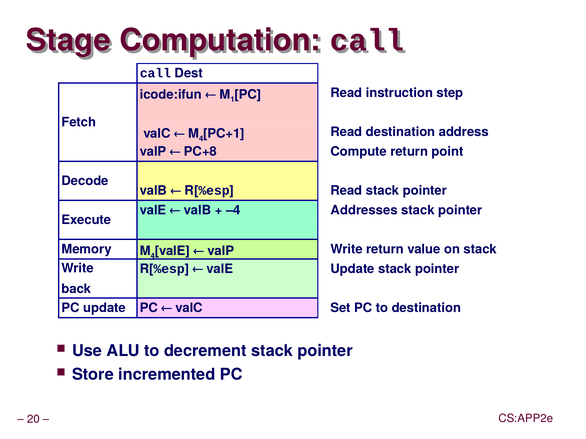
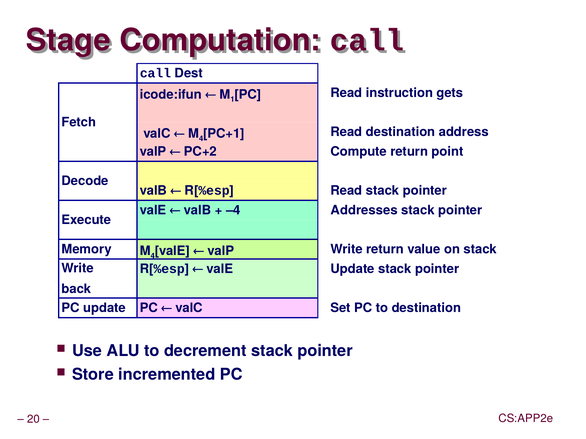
step: step -> gets
PC+8: PC+8 -> PC+2
